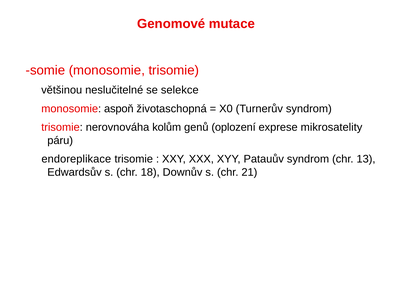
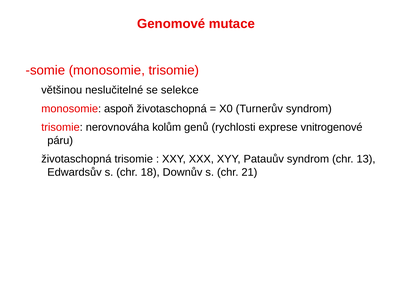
oplození: oplození -> rychlosti
mikrosatelity: mikrosatelity -> vnitrogenové
endoreplikace at (76, 159): endoreplikace -> životaschopná
